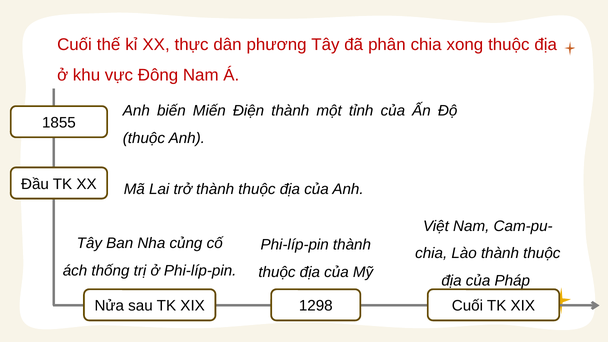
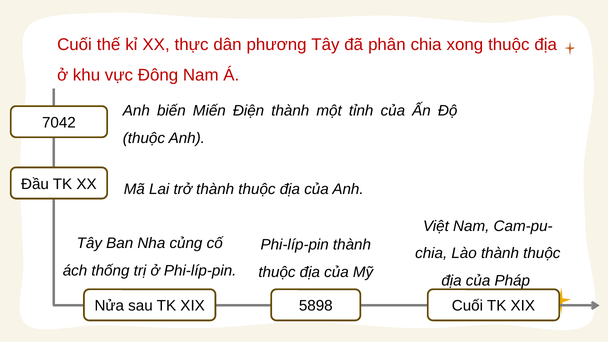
1855: 1855 -> 7042
1298: 1298 -> 5898
